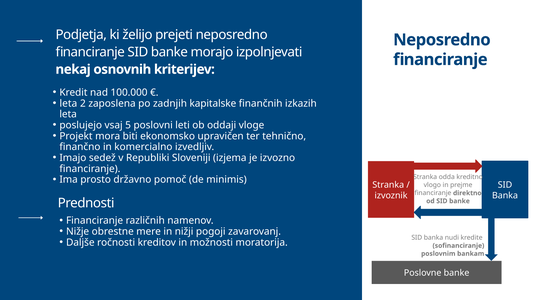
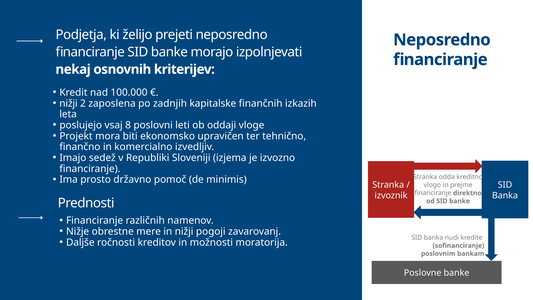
leta at (68, 103): leta -> nižji
5: 5 -> 8
